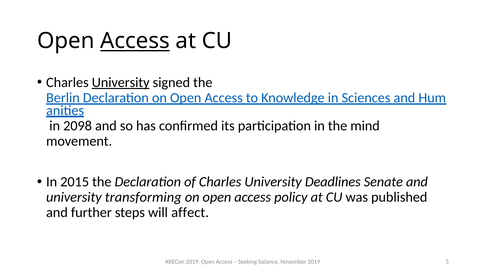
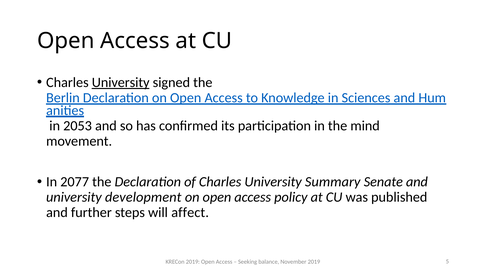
Access at (135, 41) underline: present -> none
2098: 2098 -> 2053
2015: 2015 -> 2077
Deadlines: Deadlines -> Summary
transforming: transforming -> development
